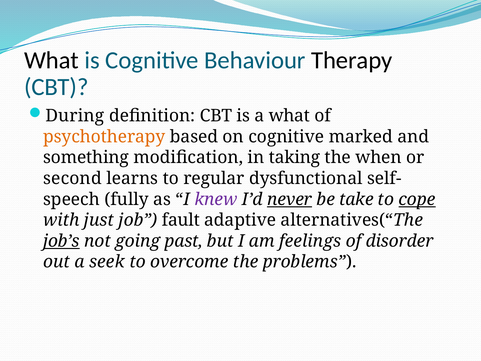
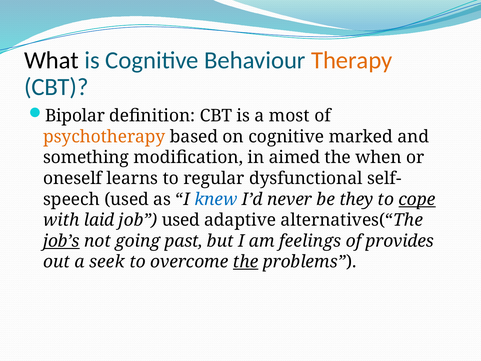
Therapy colour: black -> orange
During: During -> Bipolar
a what: what -> most
taking: taking -> aimed
second: second -> oneself
fully at (127, 199): fully -> used
knew colour: purple -> blue
never underline: present -> none
take: take -> they
just: just -> laid
job fault: fault -> used
disorder: disorder -> provides
the at (246, 262) underline: none -> present
